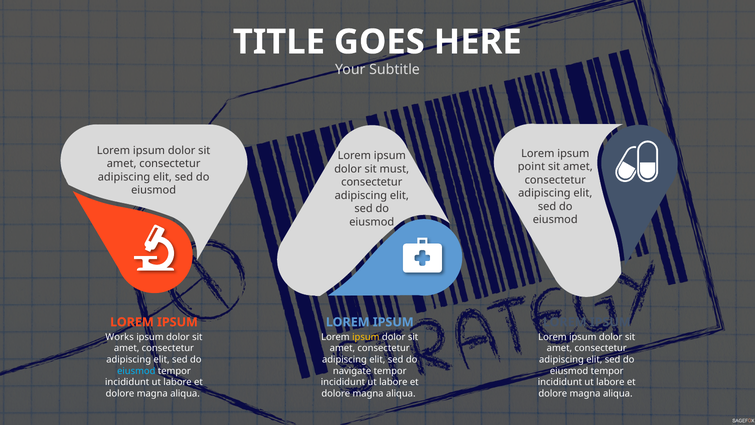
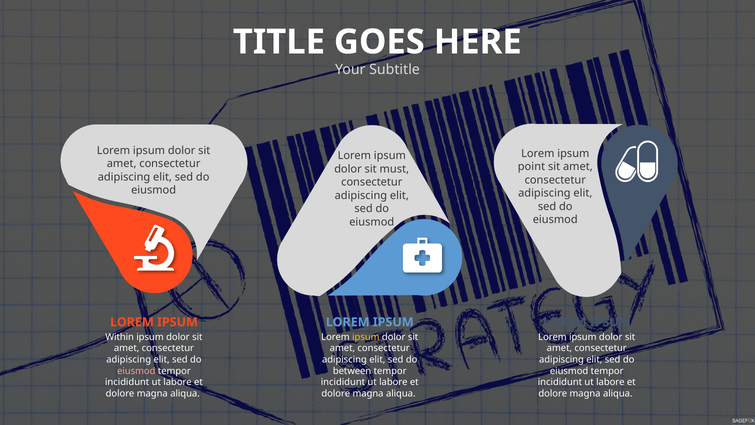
Works: Works -> Within
eiusmod at (136, 371) colour: light blue -> pink
navigate: navigate -> between
